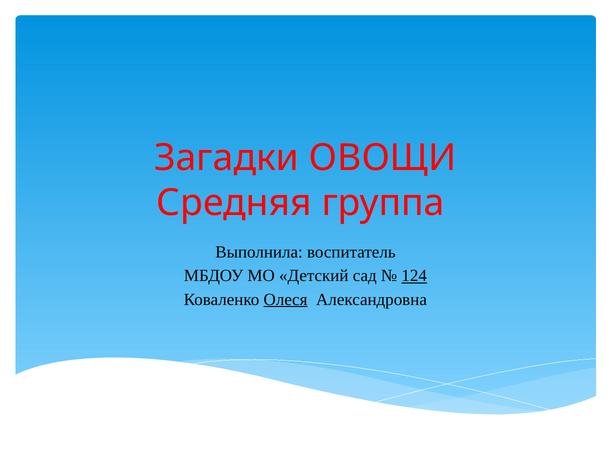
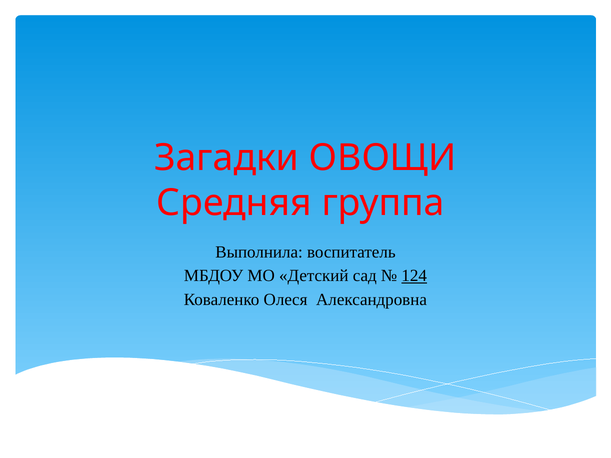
Олеся underline: present -> none
